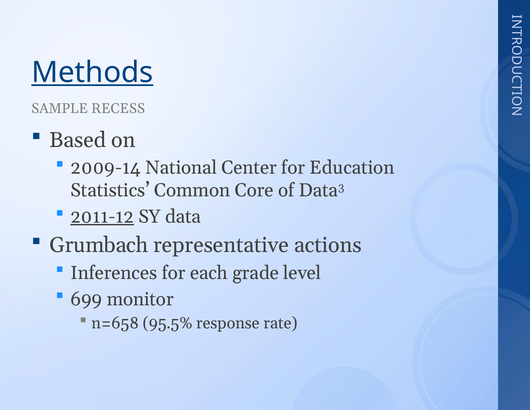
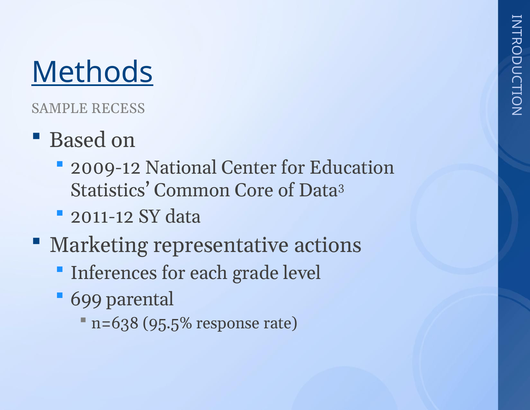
2009-14: 2009-14 -> 2009-12
2011-12 underline: present -> none
Grumbach: Grumbach -> Marketing
monitor: monitor -> parental
n=658: n=658 -> n=638
